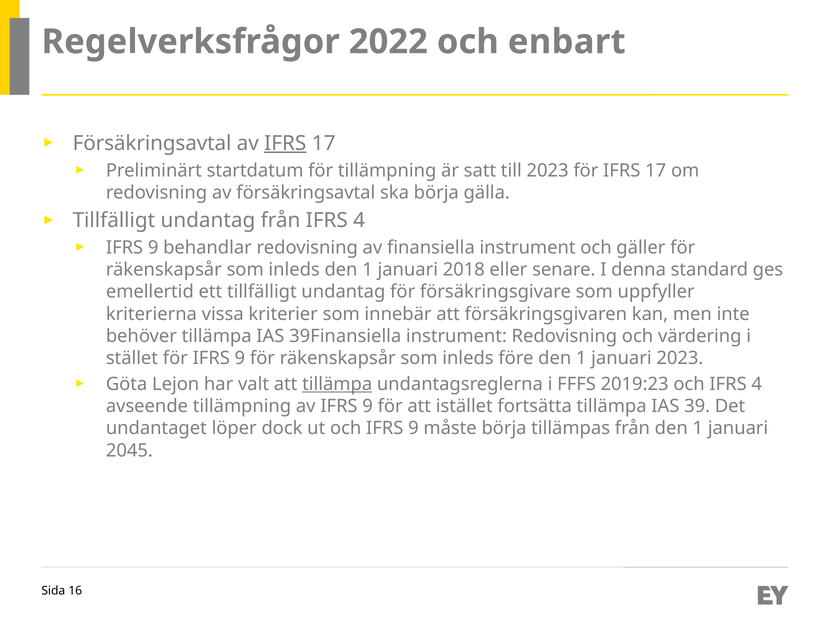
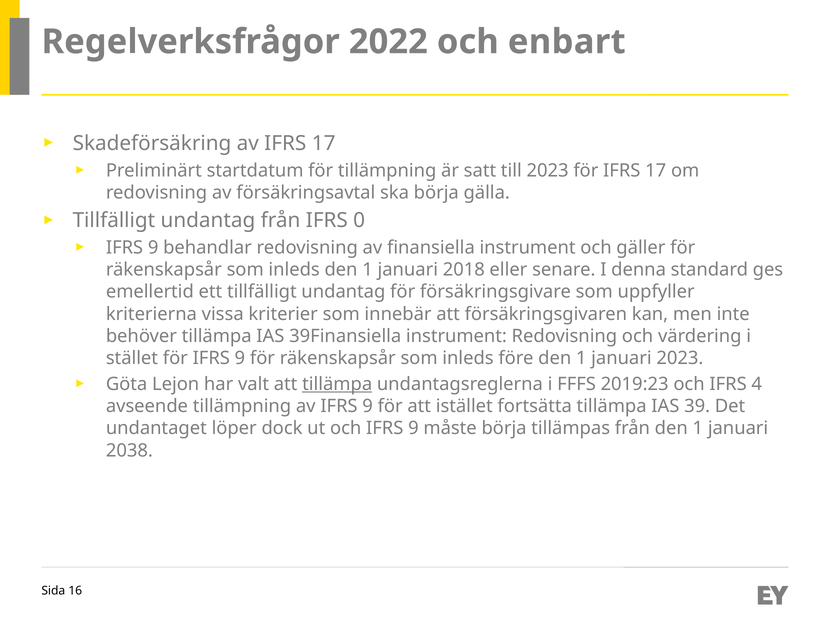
Försäkringsavtal at (152, 143): Försäkringsavtal -> Skadeförsäkring
IFRS at (285, 143) underline: present -> none
från IFRS 4: 4 -> 0
2045: 2045 -> 2038
